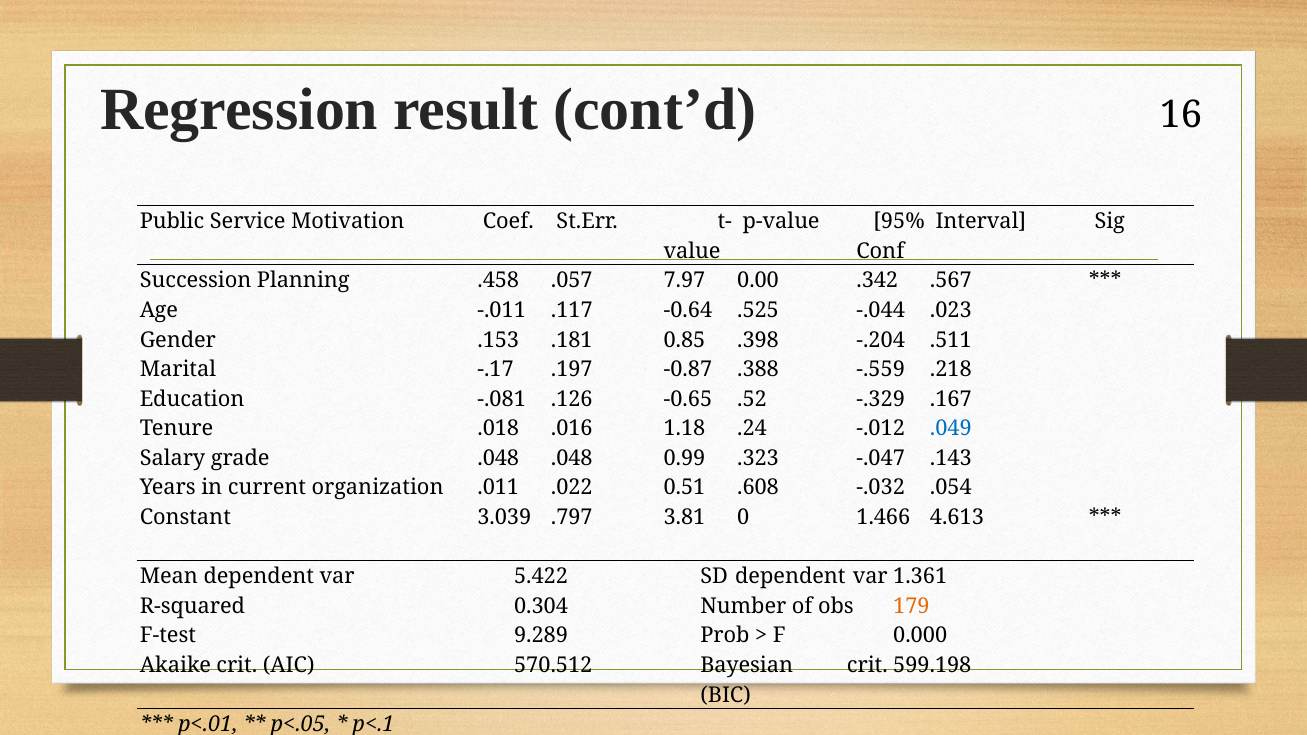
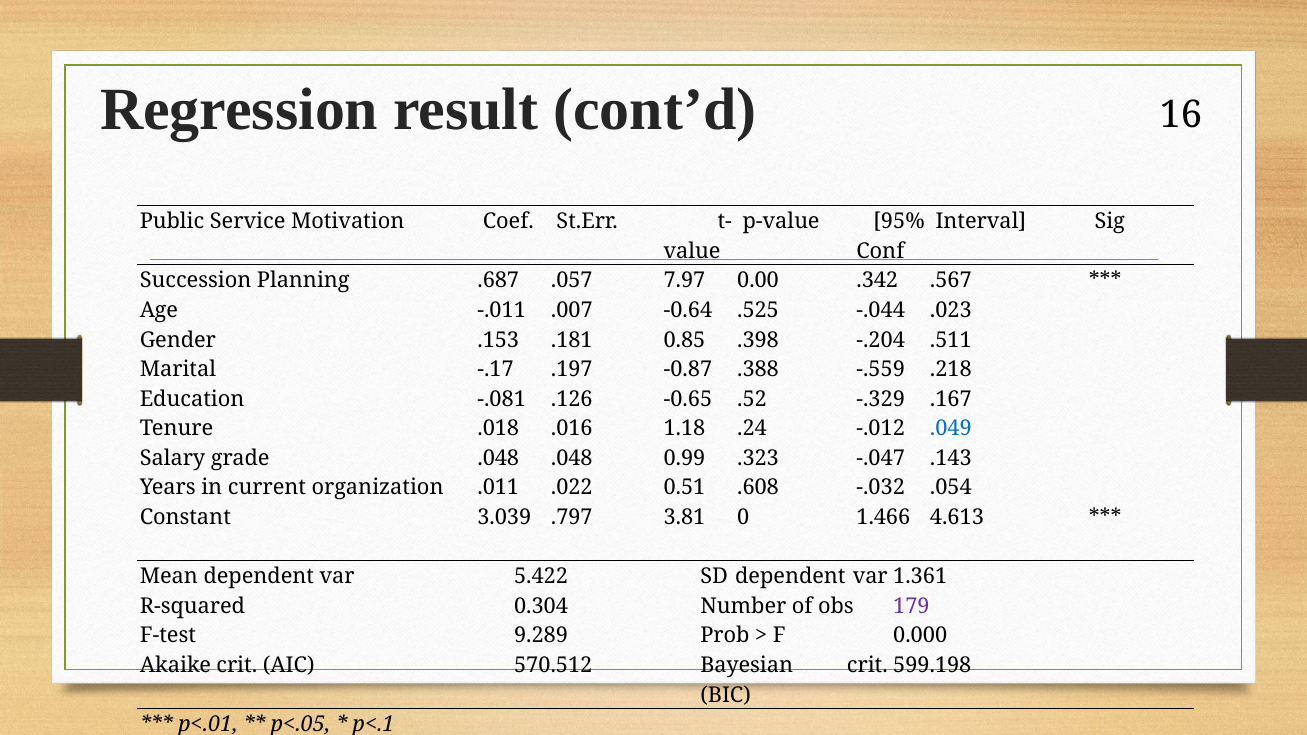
.458: .458 -> .687
.117: .117 -> .007
179 colour: orange -> purple
